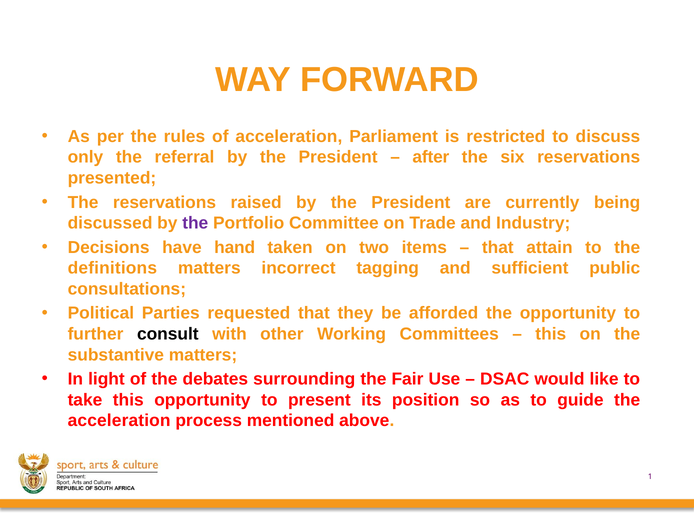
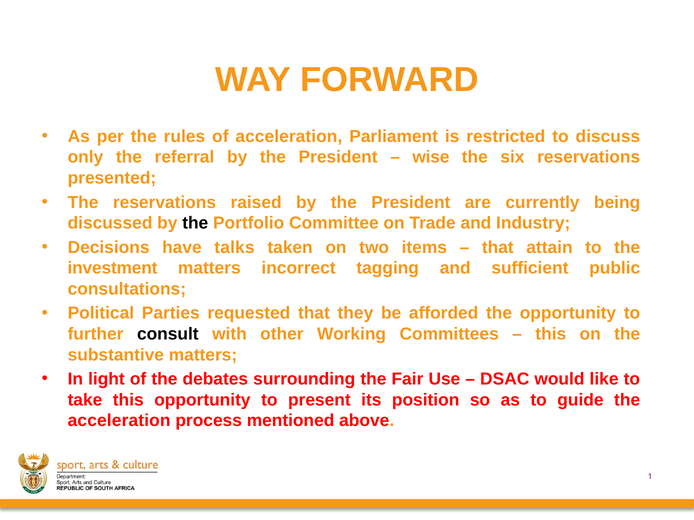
after: after -> wise
the at (195, 223) colour: purple -> black
hand: hand -> talks
definitions: definitions -> investment
